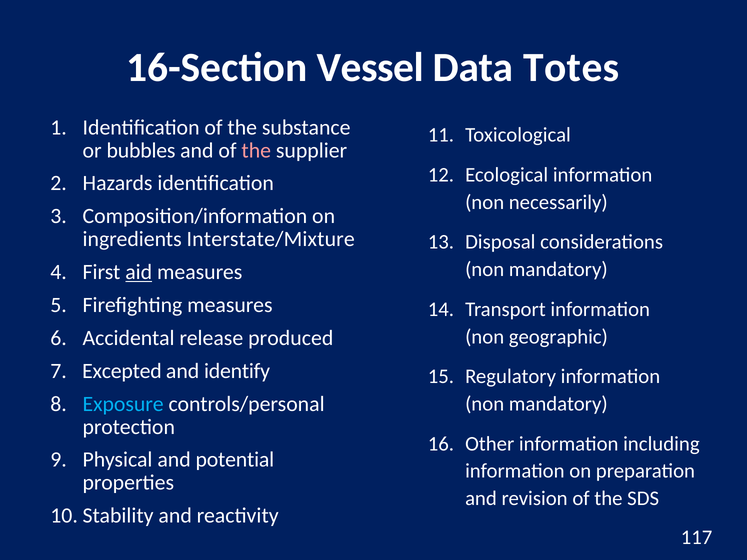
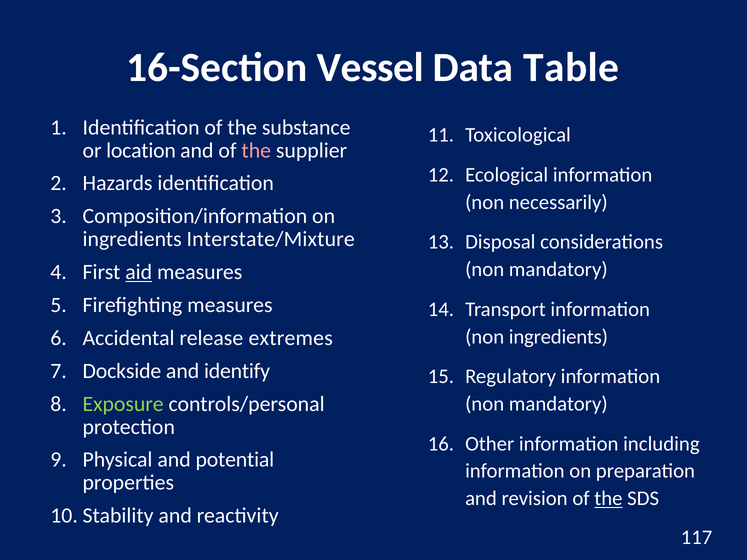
Totes: Totes -> Table
bubbles: bubbles -> location
non geographic: geographic -> ingredients
produced: produced -> extremes
Excepted: Excepted -> Dockside
Exposure colour: light blue -> light green
the at (608, 499) underline: none -> present
